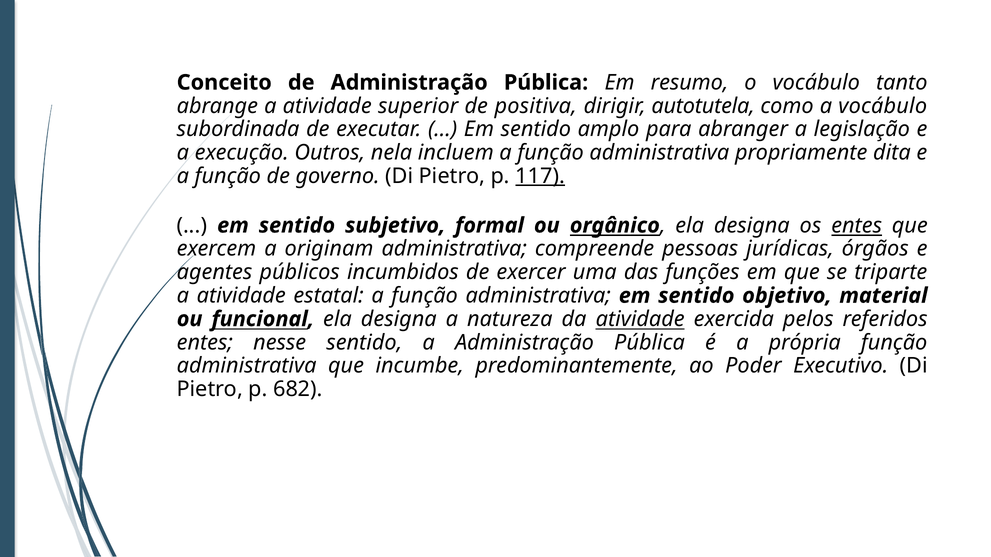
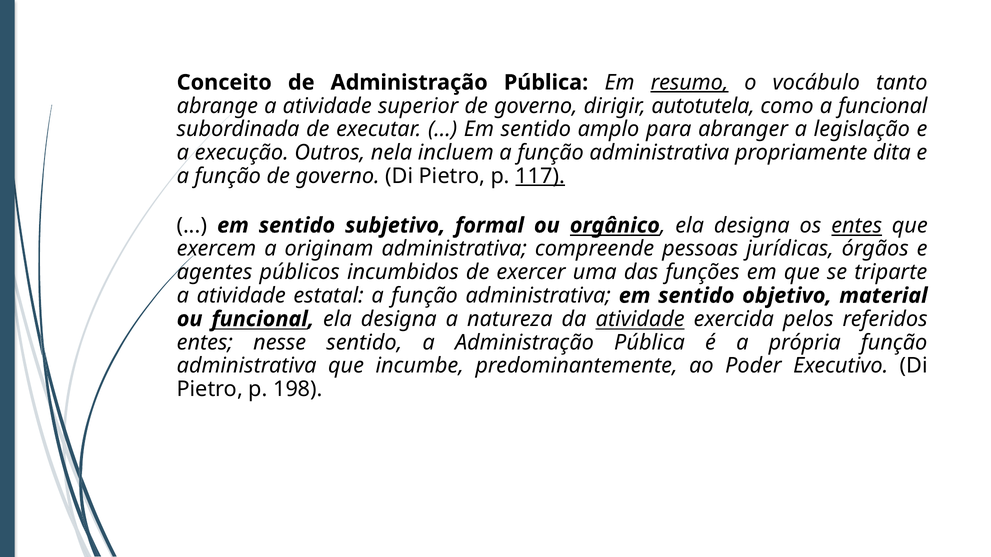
resumo underline: none -> present
superior de positiva: positiva -> governo
a vocábulo: vocábulo -> funcional
682: 682 -> 198
